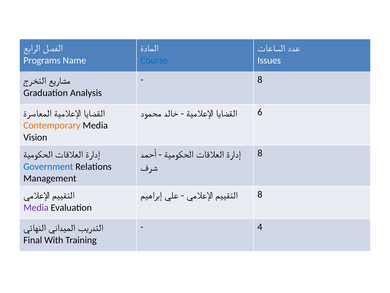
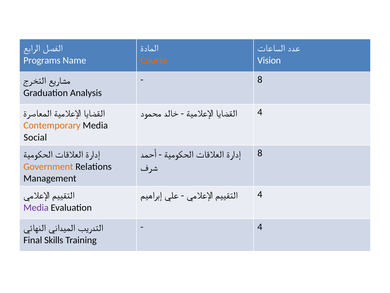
Course colour: blue -> orange
Issues: Issues -> Vision
6 at (260, 112): 6 -> 4
Vision: Vision -> Social
Government colour: blue -> orange
8 at (260, 194): 8 -> 4
With: With -> Skills
